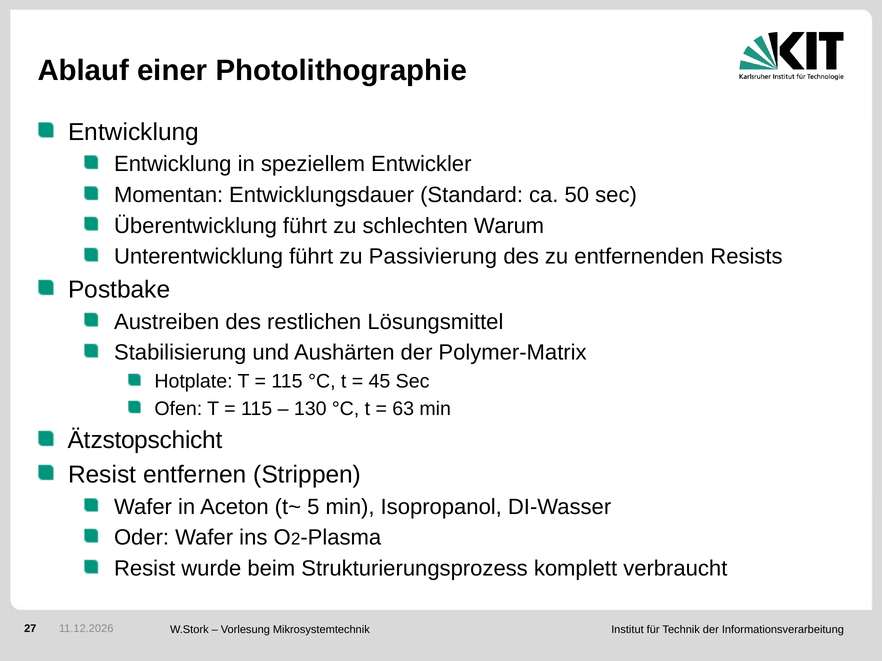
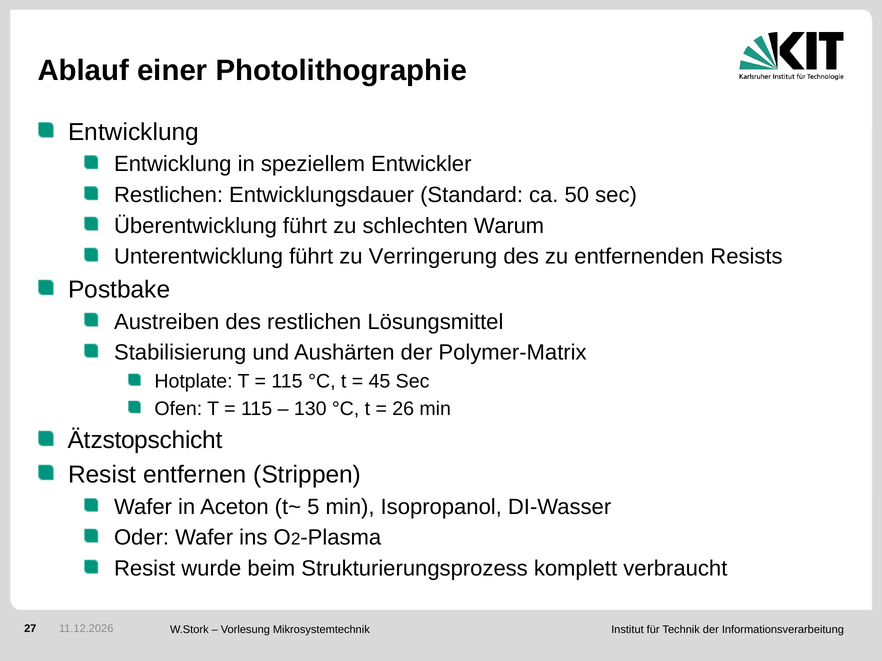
Momentan at (169, 195): Momentan -> Restlichen
Passivierung: Passivierung -> Verringerung
63: 63 -> 26
